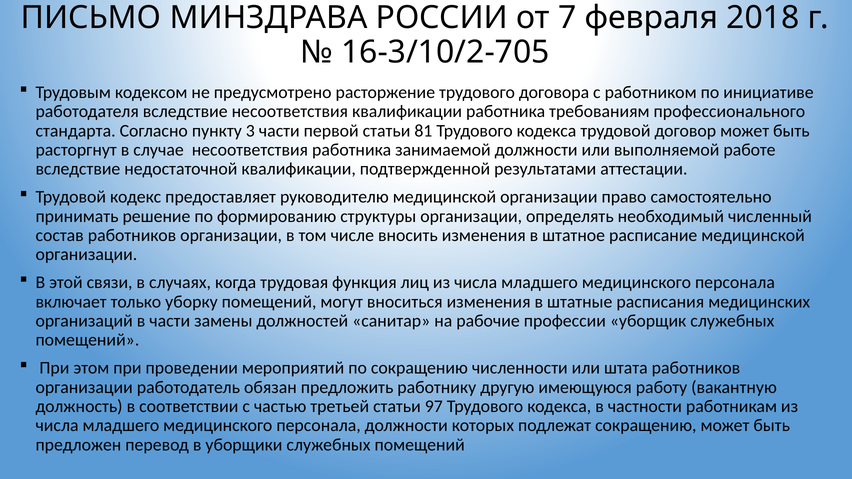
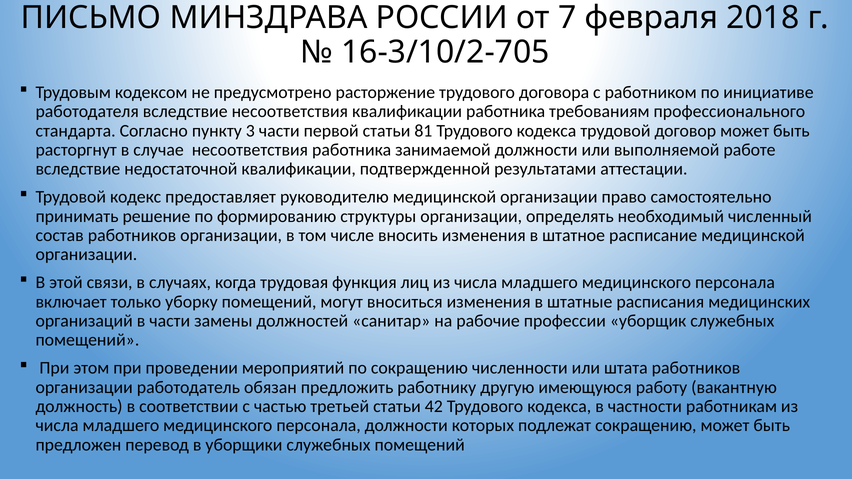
97: 97 -> 42
